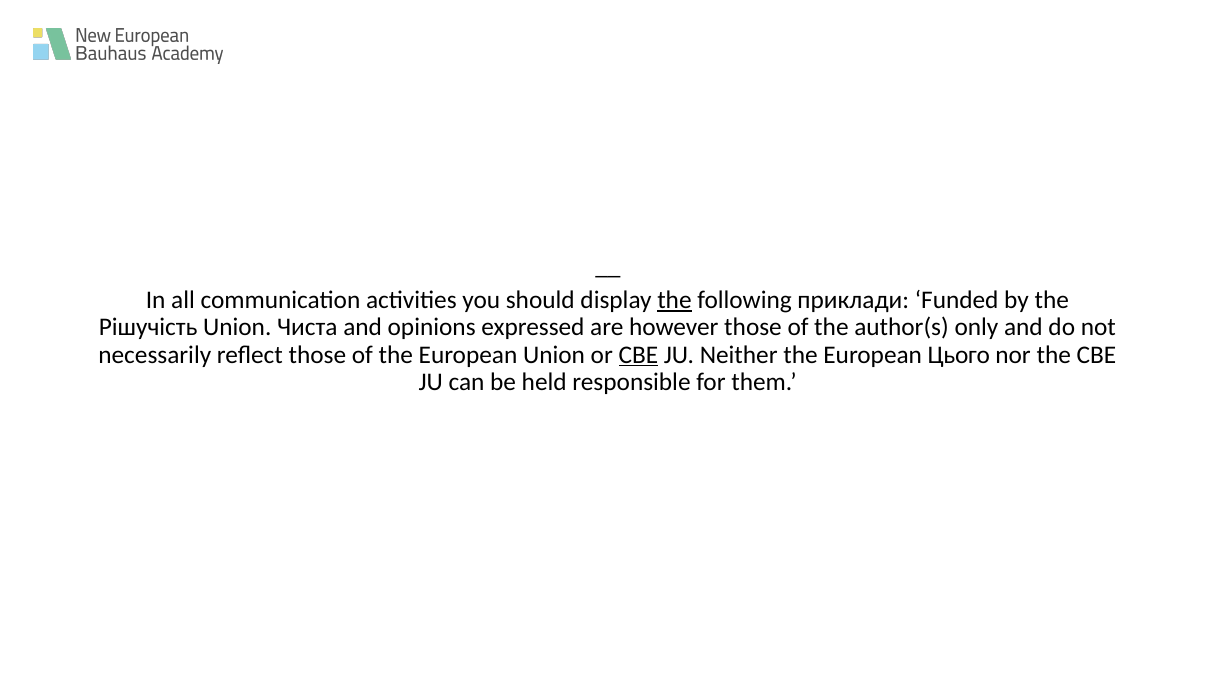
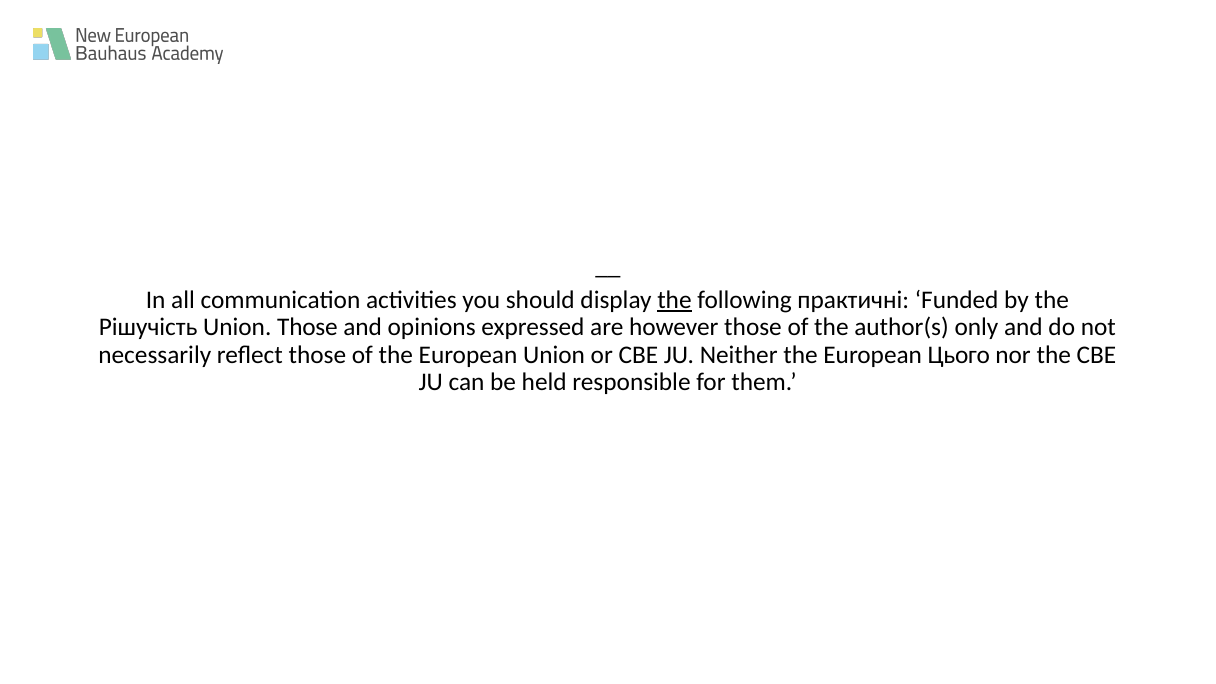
приклади: приклади -> практичні
Union Чиста: Чиста -> Those
CBE at (638, 355) underline: present -> none
